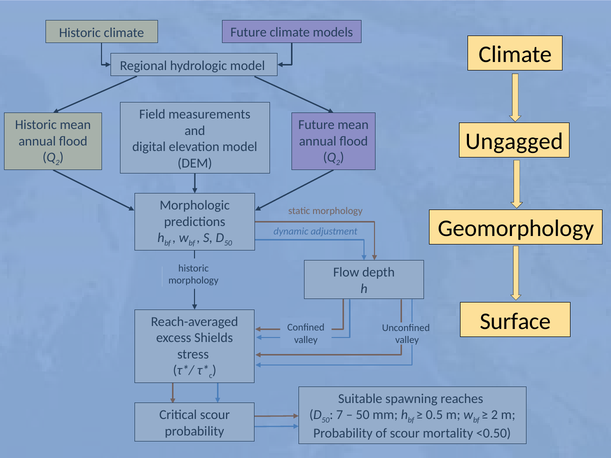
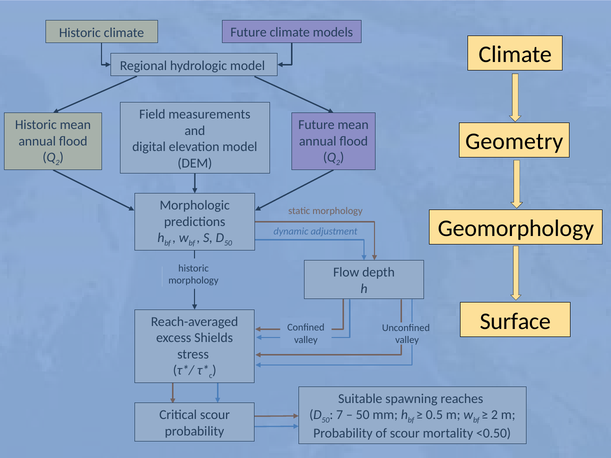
Ungagged: Ungagged -> Geometry
